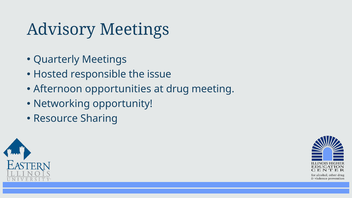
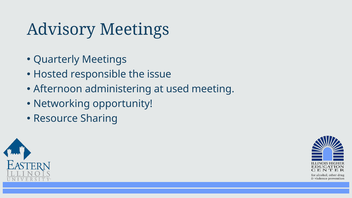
opportunities: opportunities -> administering
drug: drug -> used
